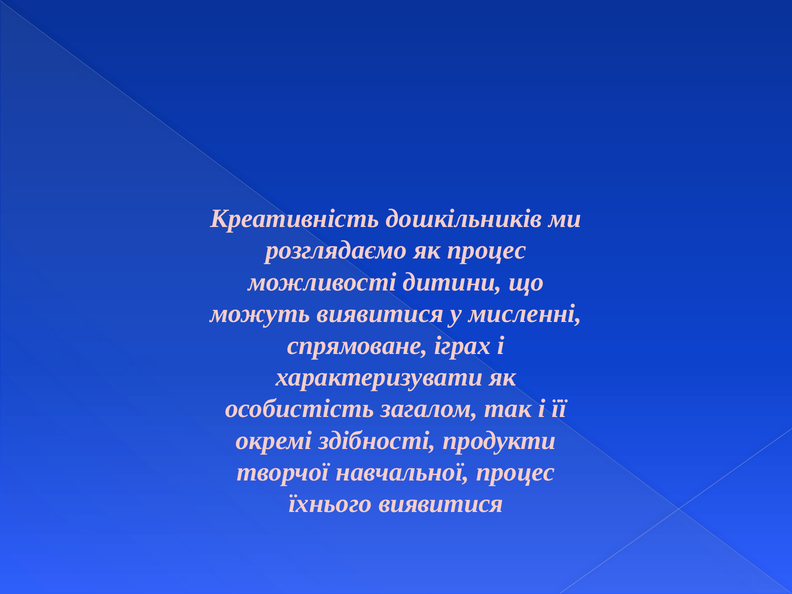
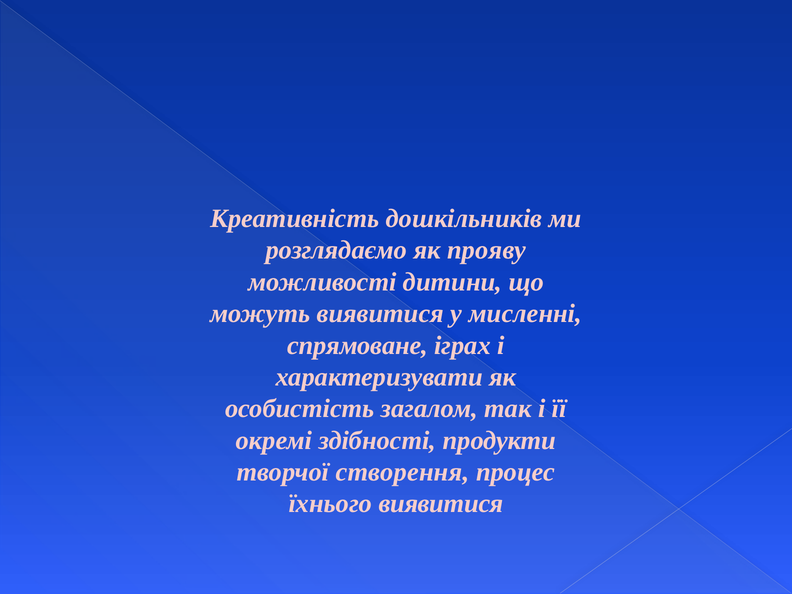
як процес: процес -> прояву
навчальної: навчальної -> створення
